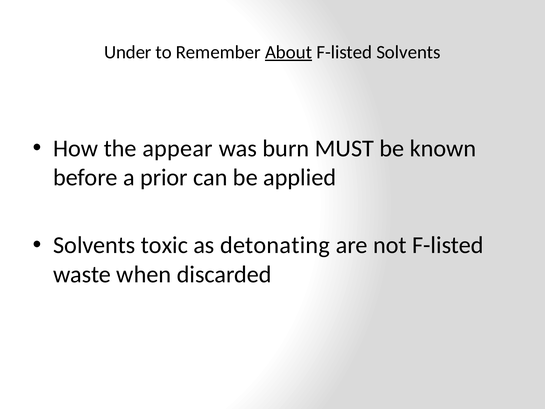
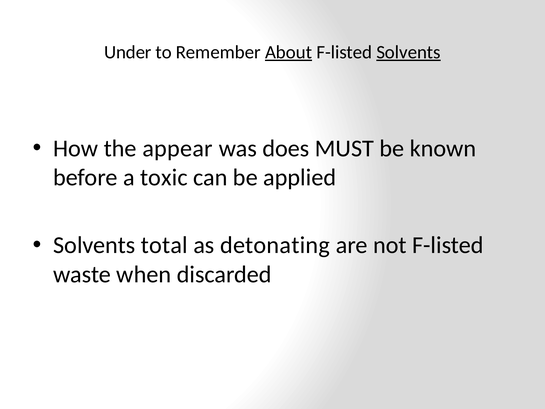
Solvents at (408, 52) underline: none -> present
burn: burn -> does
prior: prior -> toxic
toxic: toxic -> total
